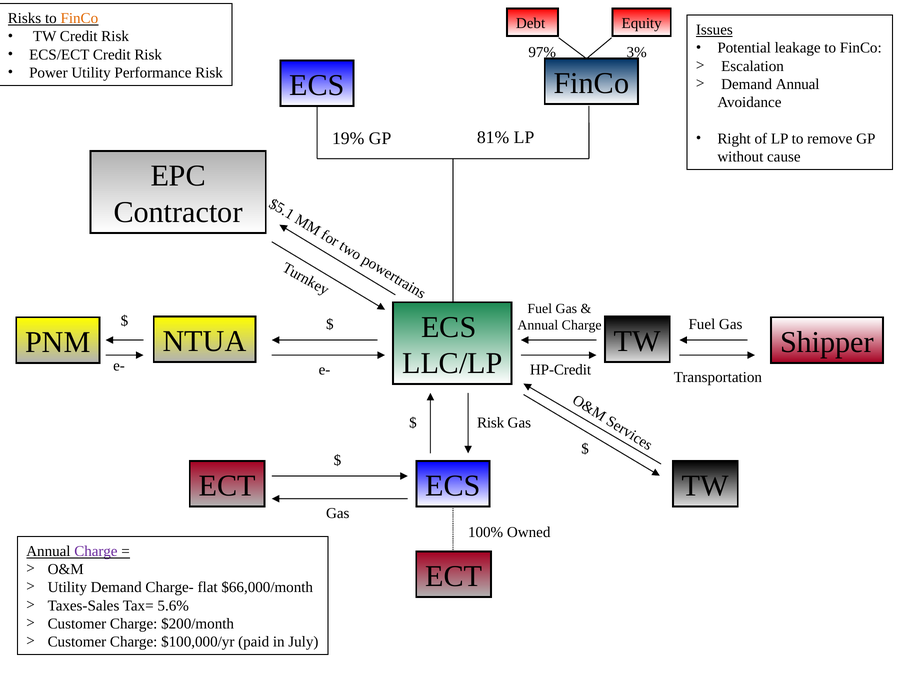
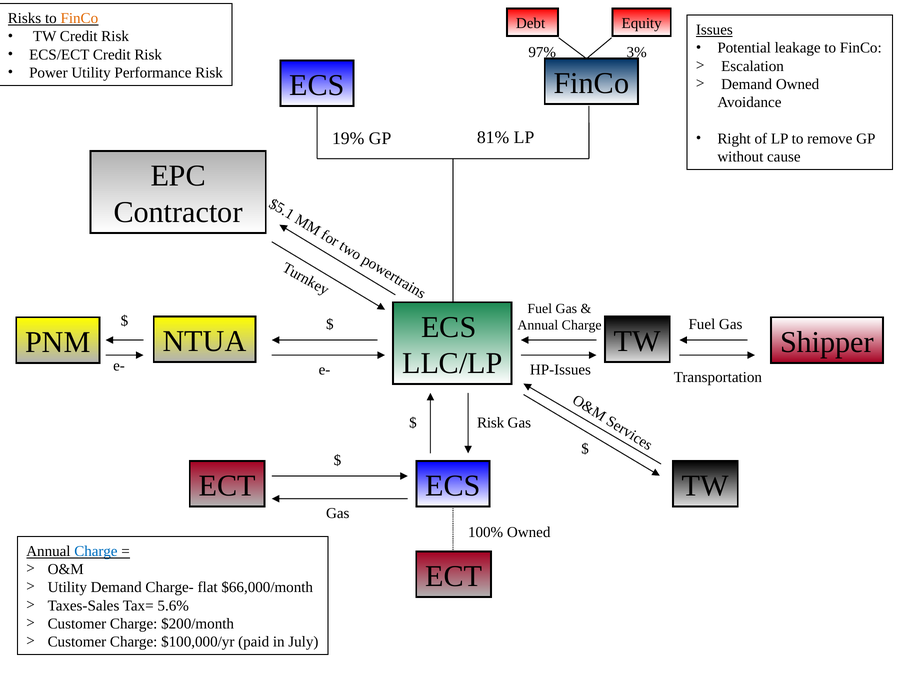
Demand Annual: Annual -> Owned
HP-Credit: HP-Credit -> HP-Issues
Charge at (96, 551) colour: purple -> blue
